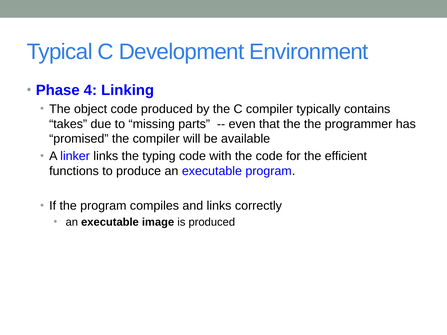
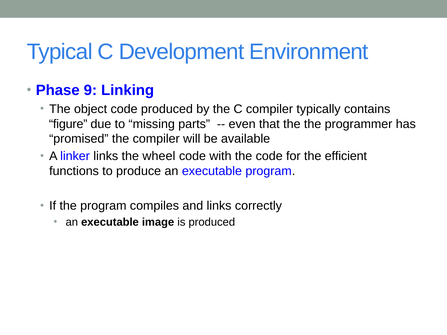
4: 4 -> 9
takes: takes -> figure
typing: typing -> wheel
